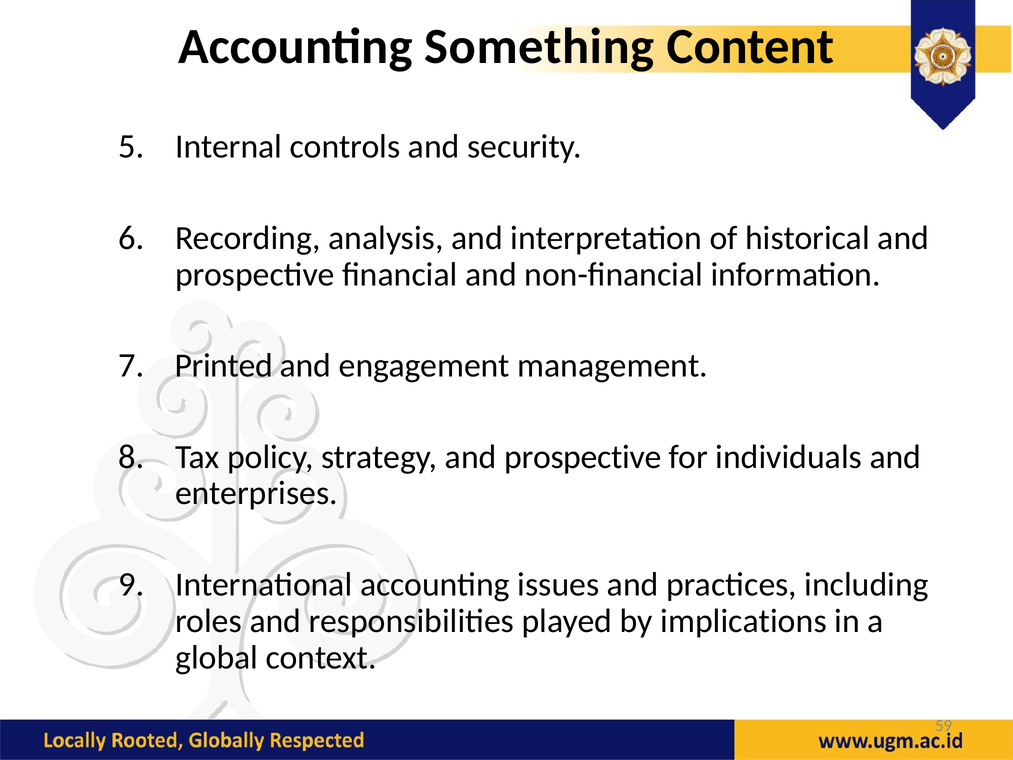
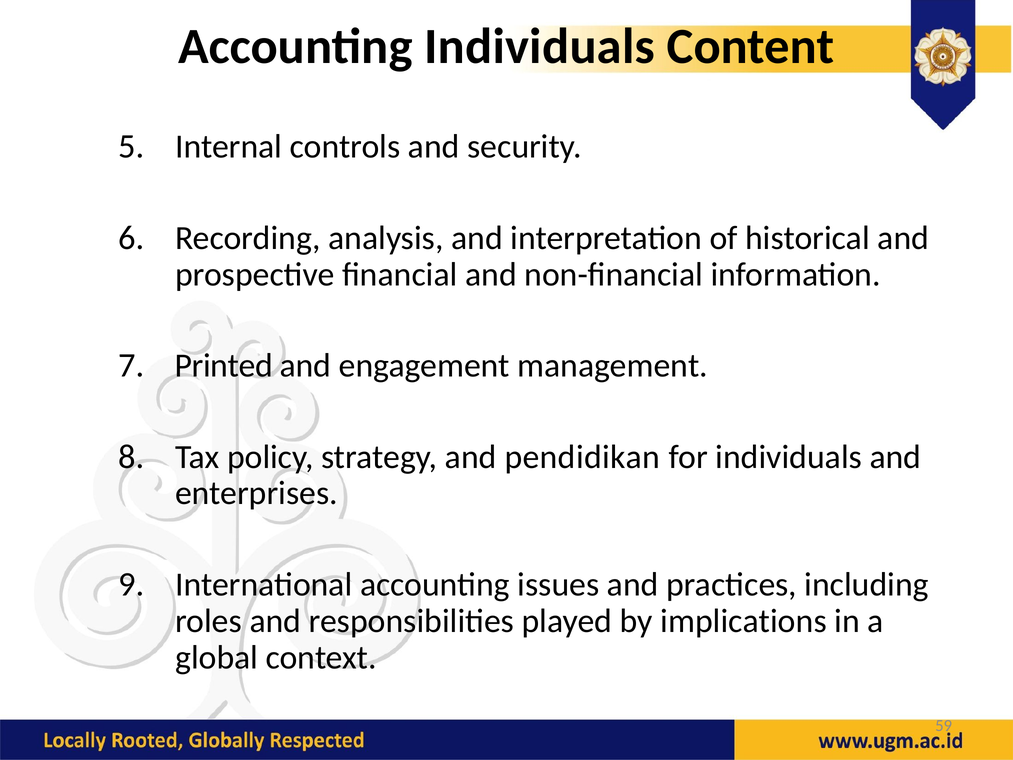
Accounting Something: Something -> Individuals
strategy and prospective: prospective -> pendidikan
